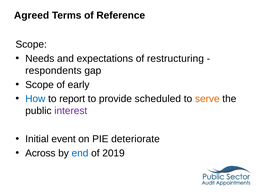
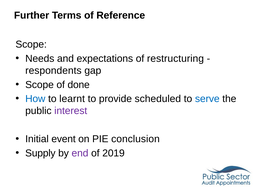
Agreed: Agreed -> Further
early: early -> done
report: report -> learnt
serve colour: orange -> blue
deteriorate: deteriorate -> conclusion
Across: Across -> Supply
end colour: blue -> purple
